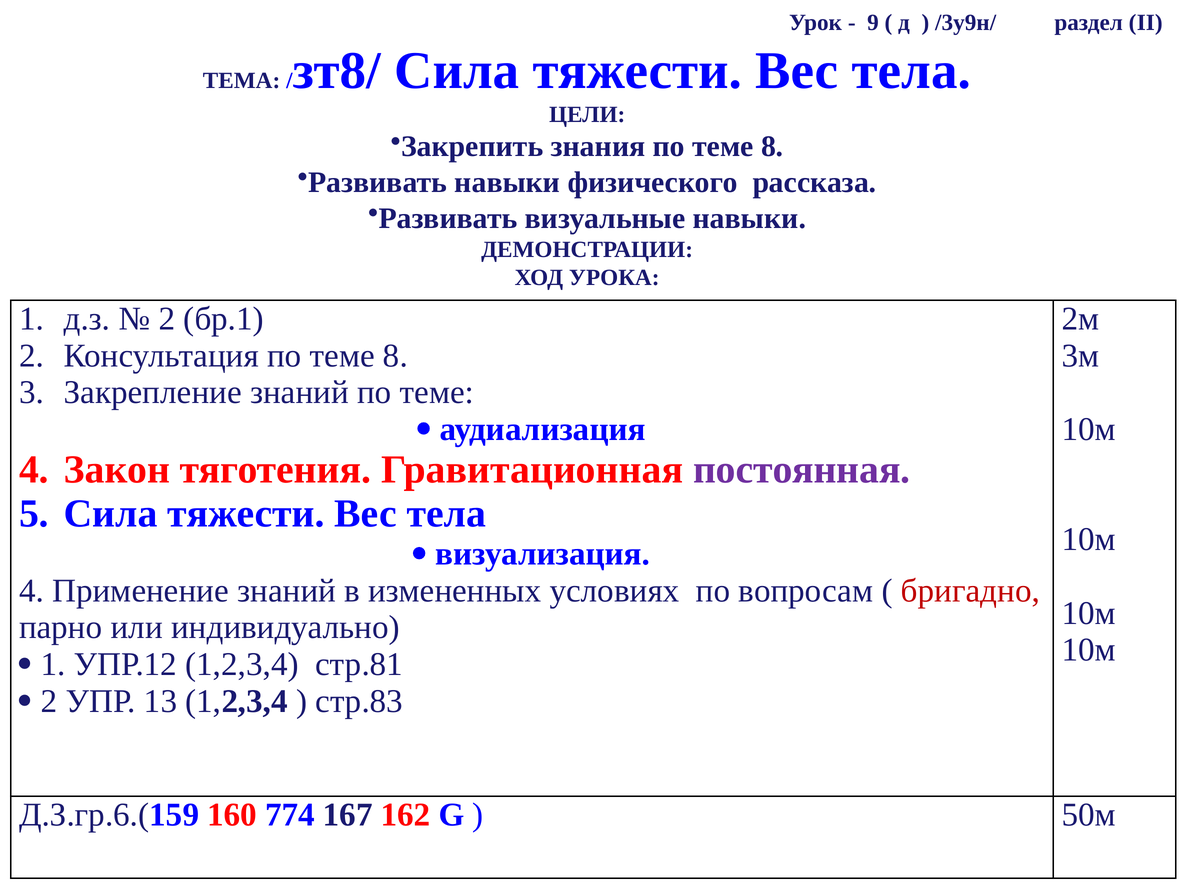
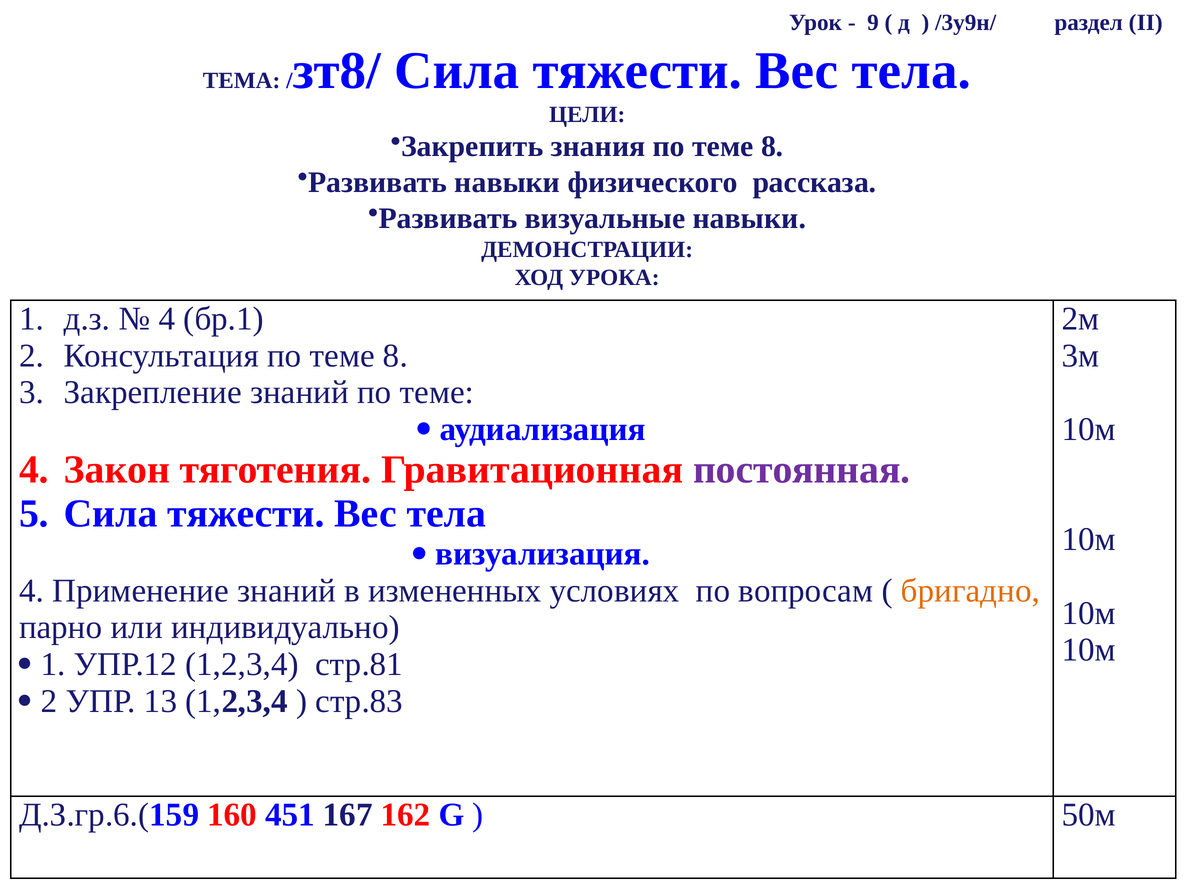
2 at (167, 319): 2 -> 4
бригадно colour: red -> orange
774: 774 -> 451
